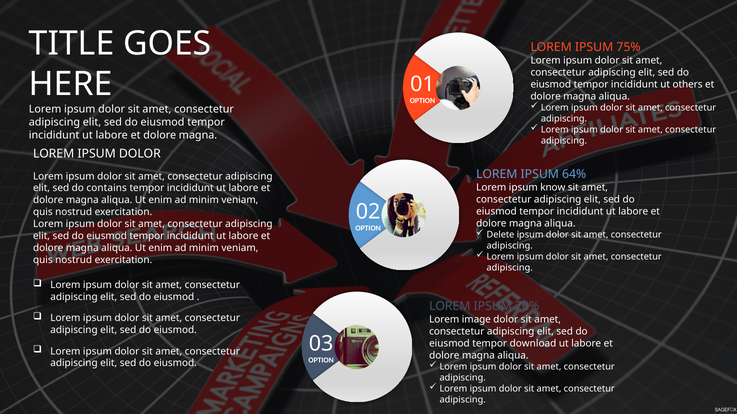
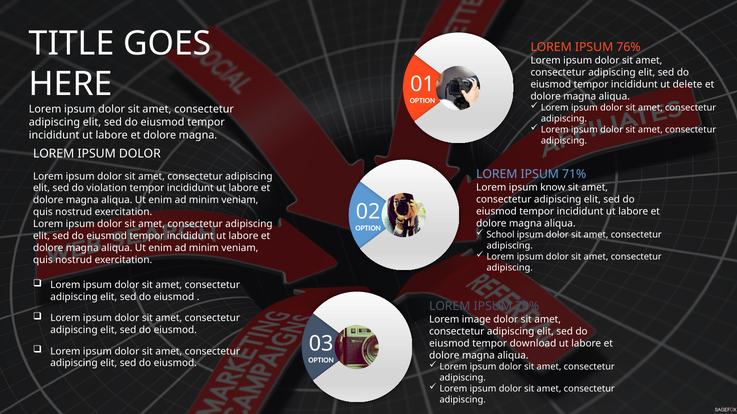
75%: 75% -> 76%
others: others -> delete
64%: 64% -> 71%
contains: contains -> violation
Delete: Delete -> School
